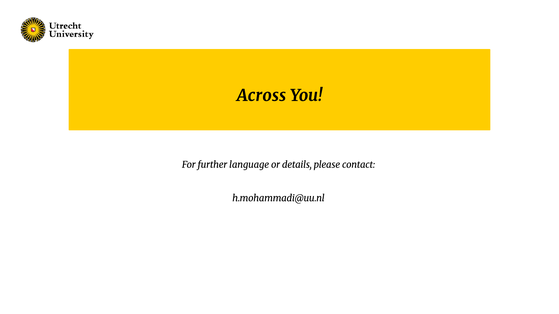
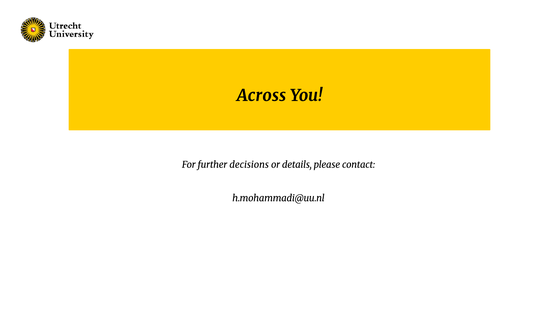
language: language -> decisions
